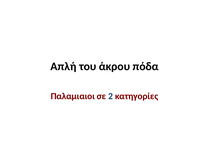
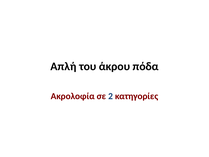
Παλαμιαιοι: Παλαμιαιοι -> Ακρολοφία
